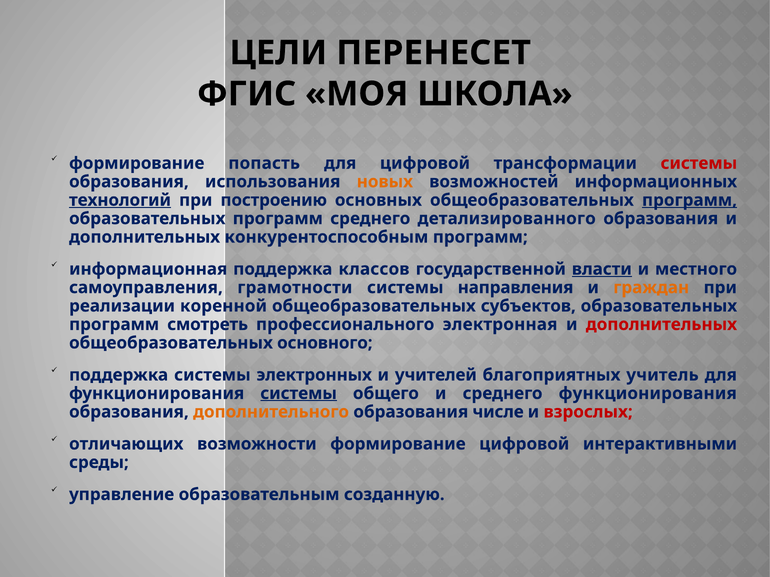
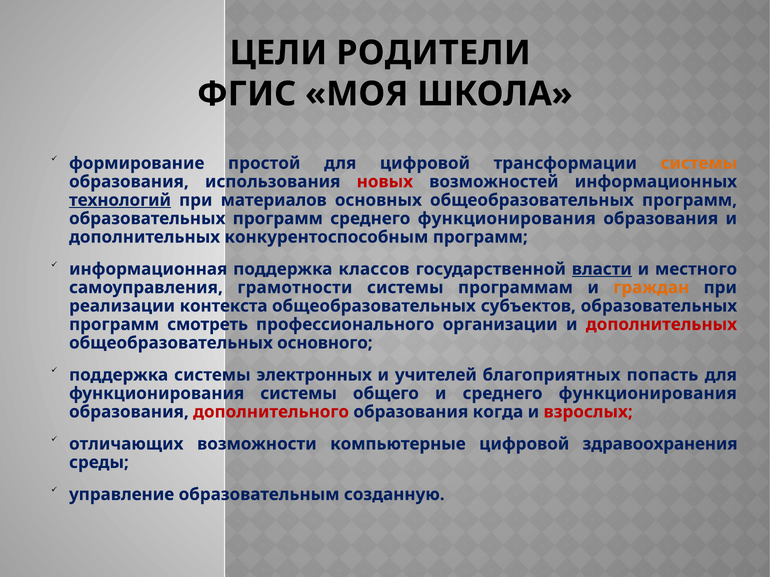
ПЕРЕНЕСЕТ: ПЕРЕНЕСЕТ -> РОДИТЕЛИ
попасть: попасть -> простой
системы at (699, 163) colour: red -> orange
новых colour: orange -> red
построению: построению -> материалов
программ at (689, 200) underline: present -> none
программ среднего детализированного: детализированного -> функционирования
направления: направления -> программам
коренной: коренной -> контекста
электронная: электронная -> организации
учитель: учитель -> попасть
системы at (299, 394) underline: present -> none
дополнительного colour: orange -> red
числе: числе -> когда
возможности формирование: формирование -> компьютерные
интерактивными: интерактивными -> здравоохранения
